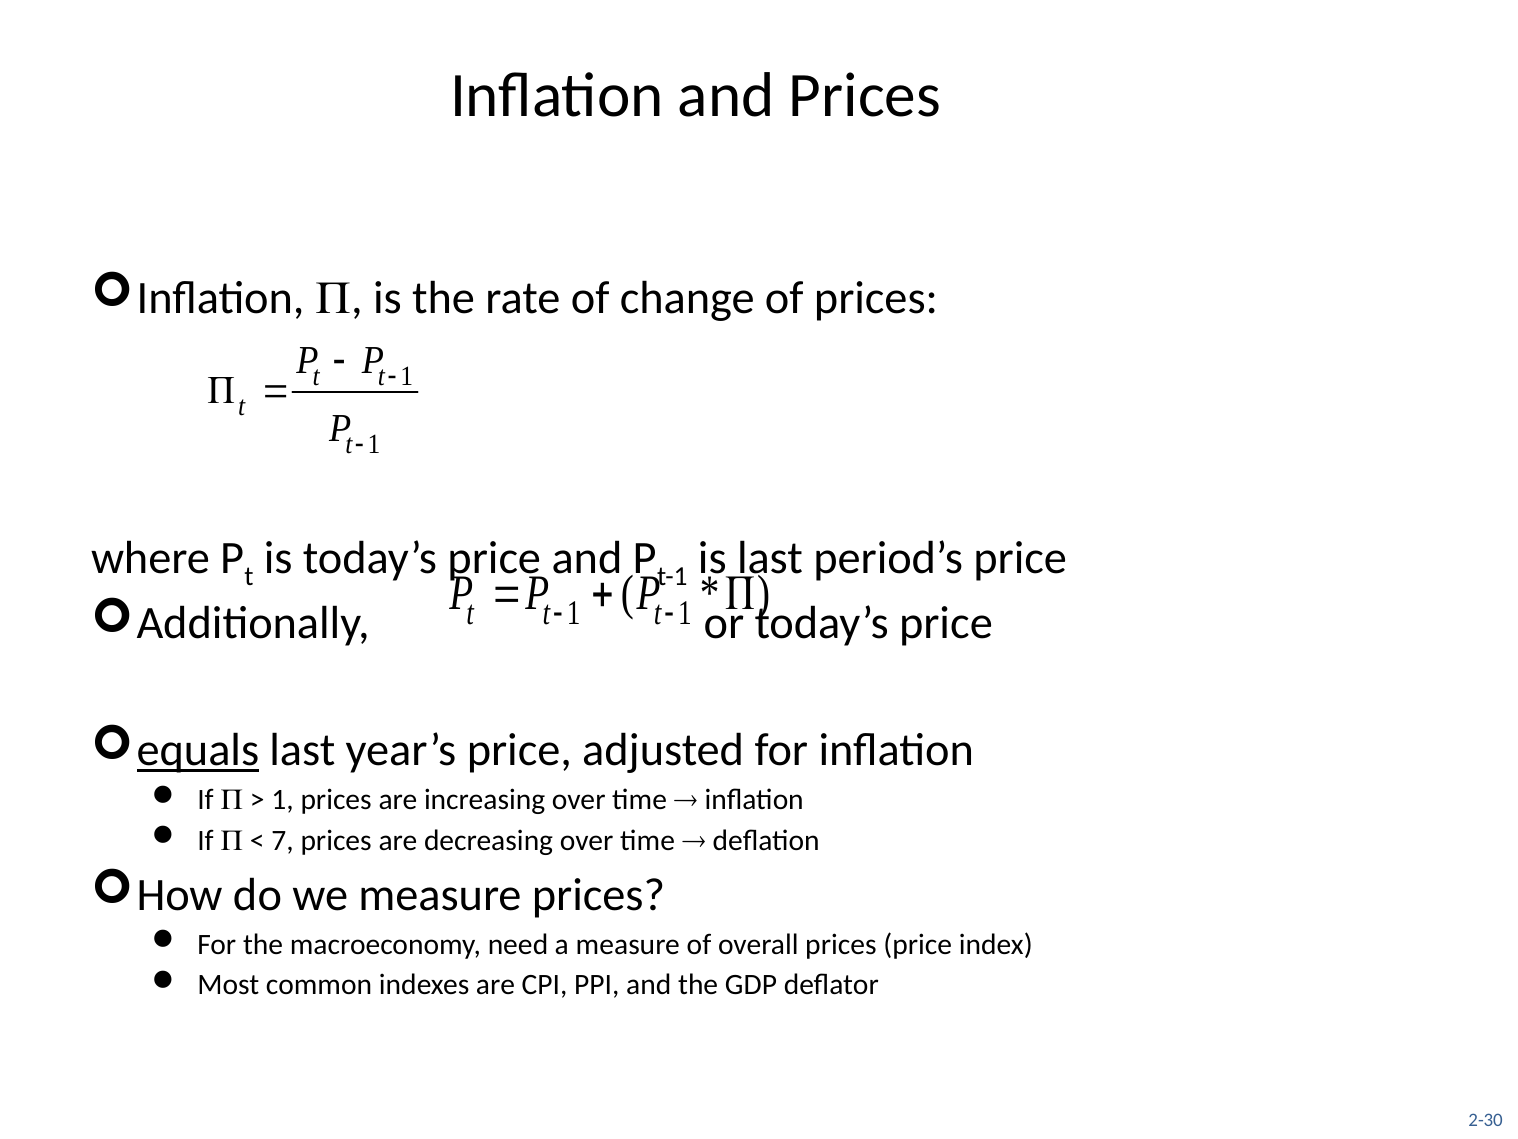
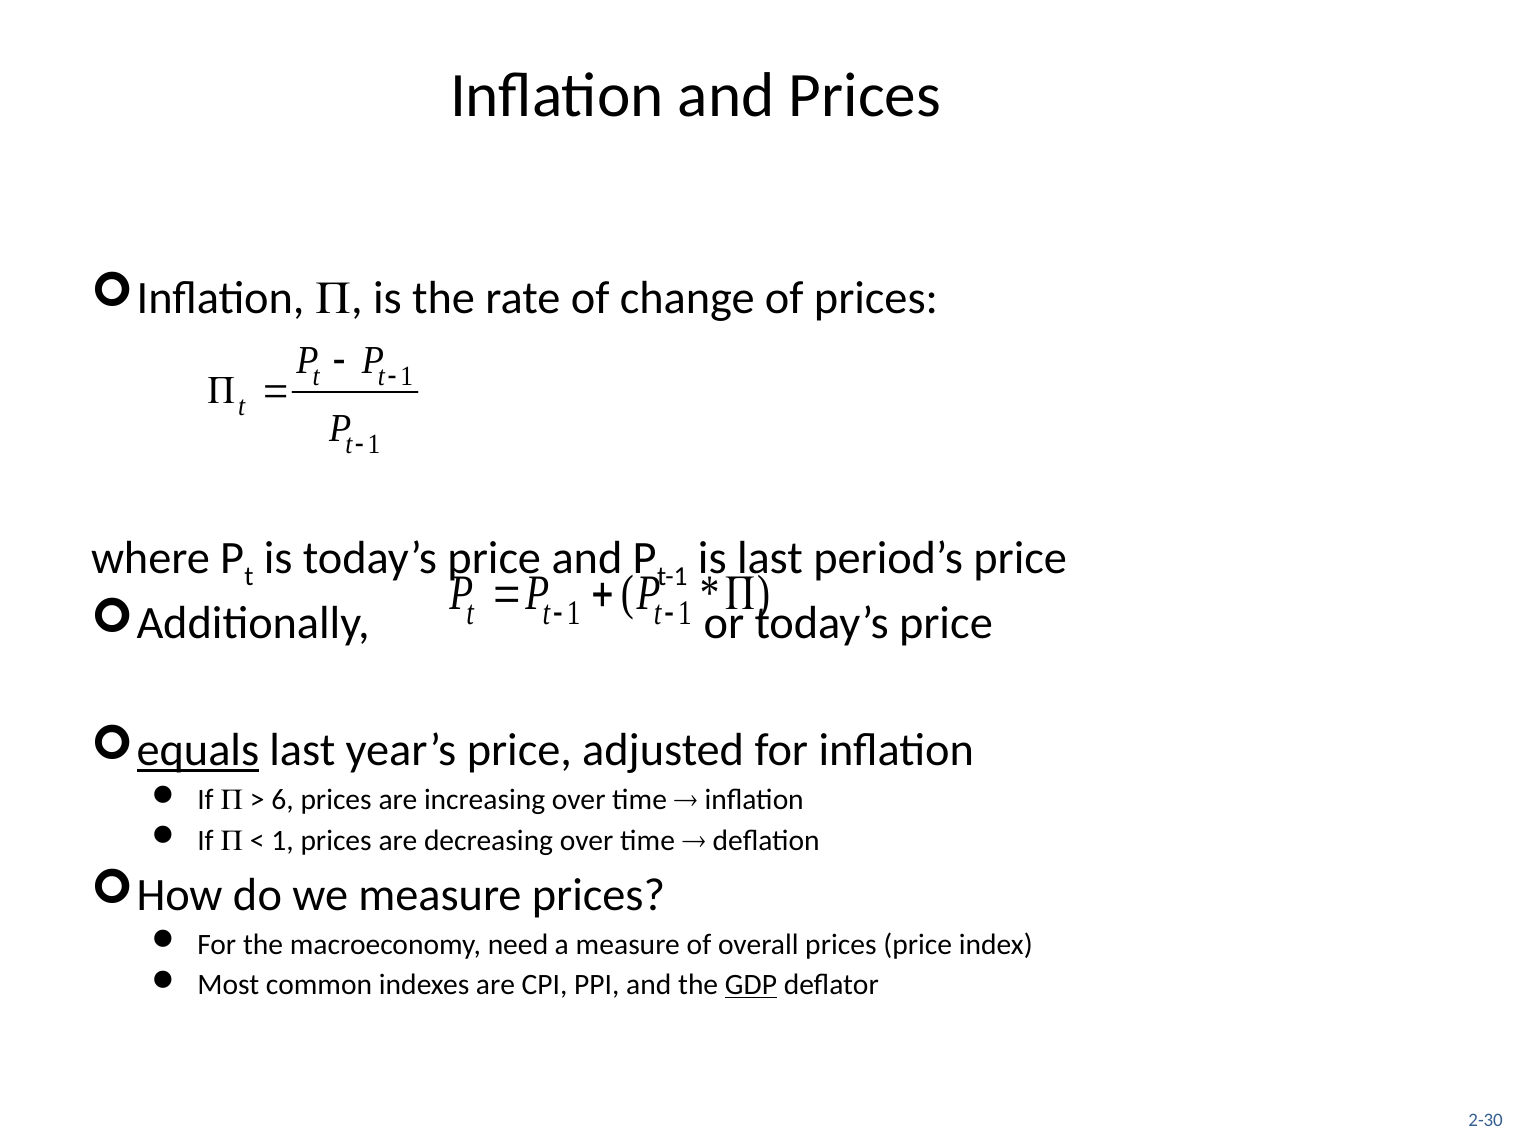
1 at (283, 800): 1 -> 6
7 at (283, 840): 7 -> 1
GDP underline: none -> present
